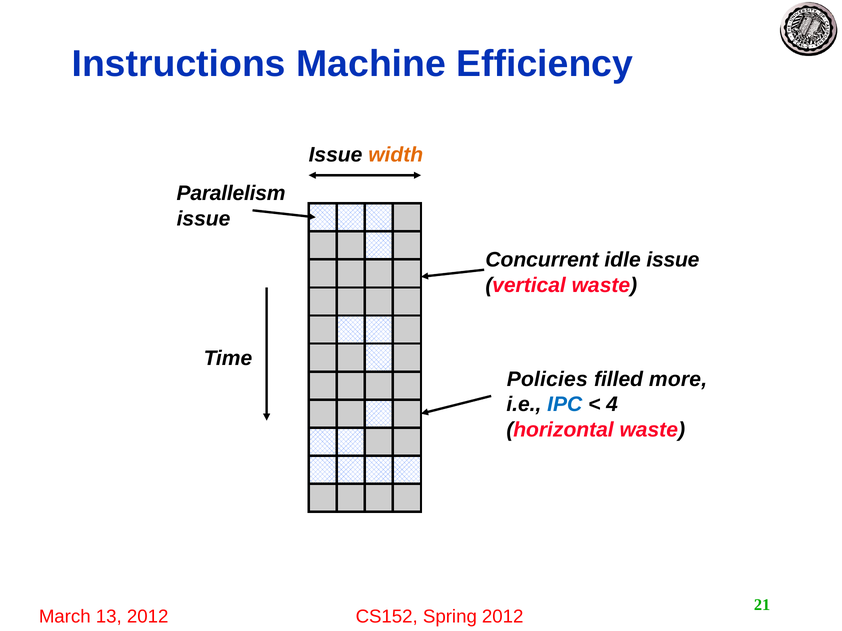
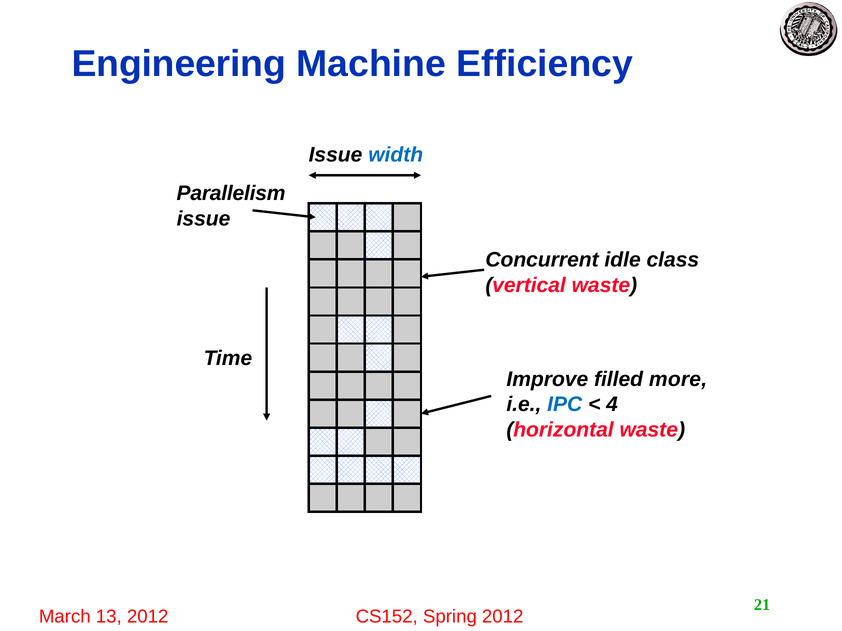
Instructions: Instructions -> Engineering
width colour: orange -> blue
idle issue: issue -> class
Policies: Policies -> Improve
